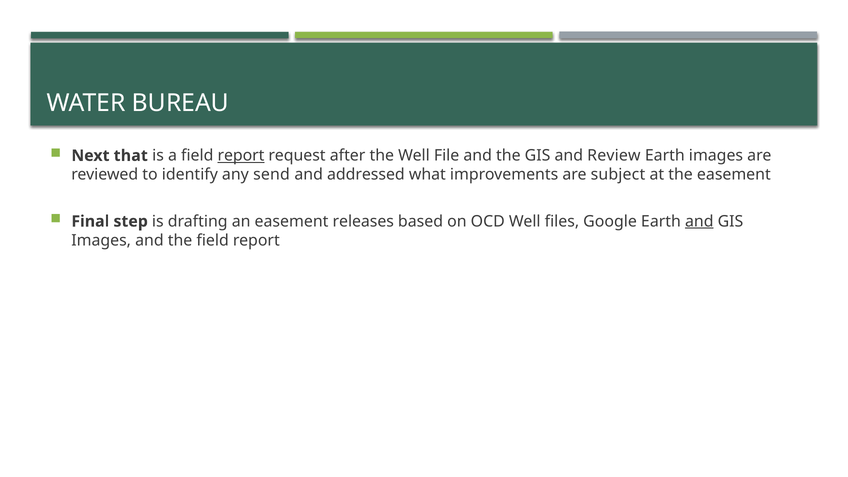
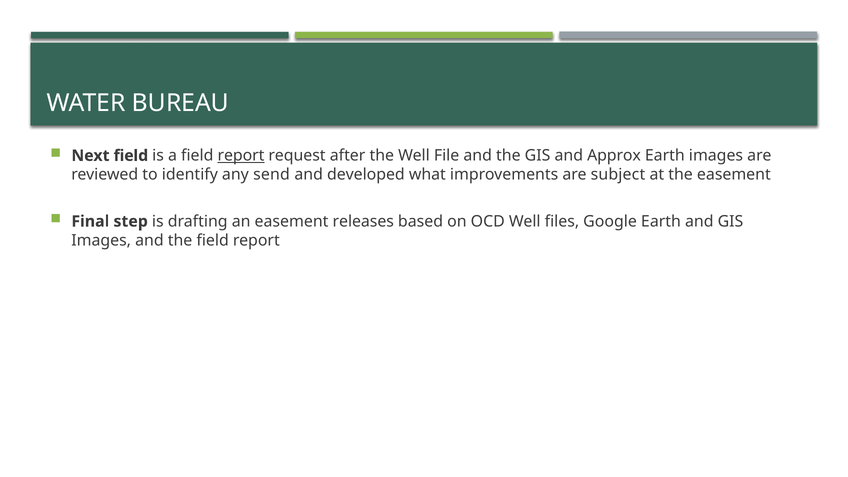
Next that: that -> field
Review: Review -> Approx
addressed: addressed -> developed
and at (699, 221) underline: present -> none
